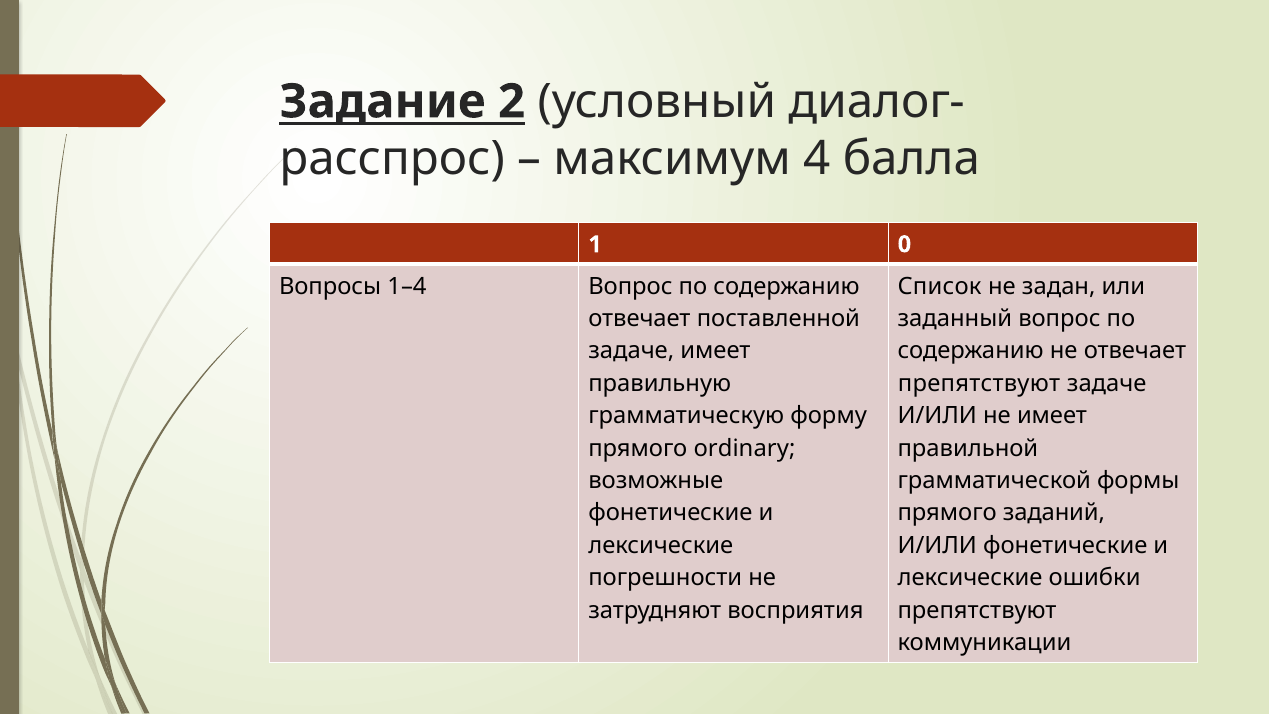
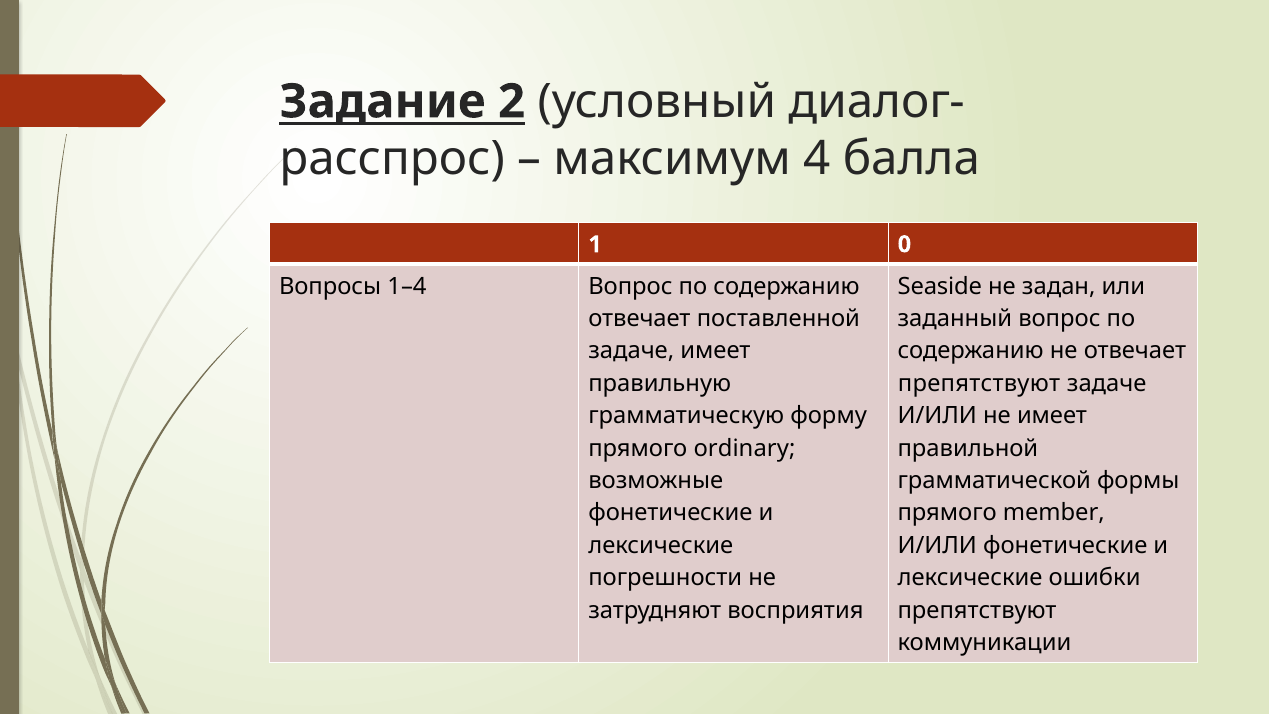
Cписок: Cписок -> Seaside
заданий: заданий -> member
